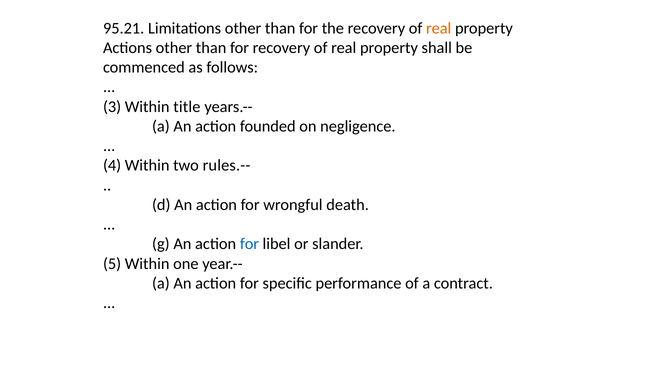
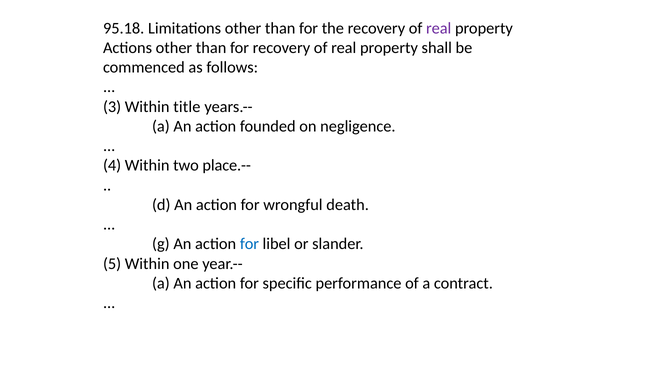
95.21: 95.21 -> 95.18
real at (439, 28) colour: orange -> purple
rules.--: rules.-- -> place.--
